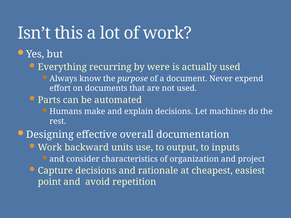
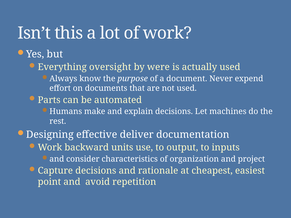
recurring: recurring -> oversight
overall: overall -> deliver
